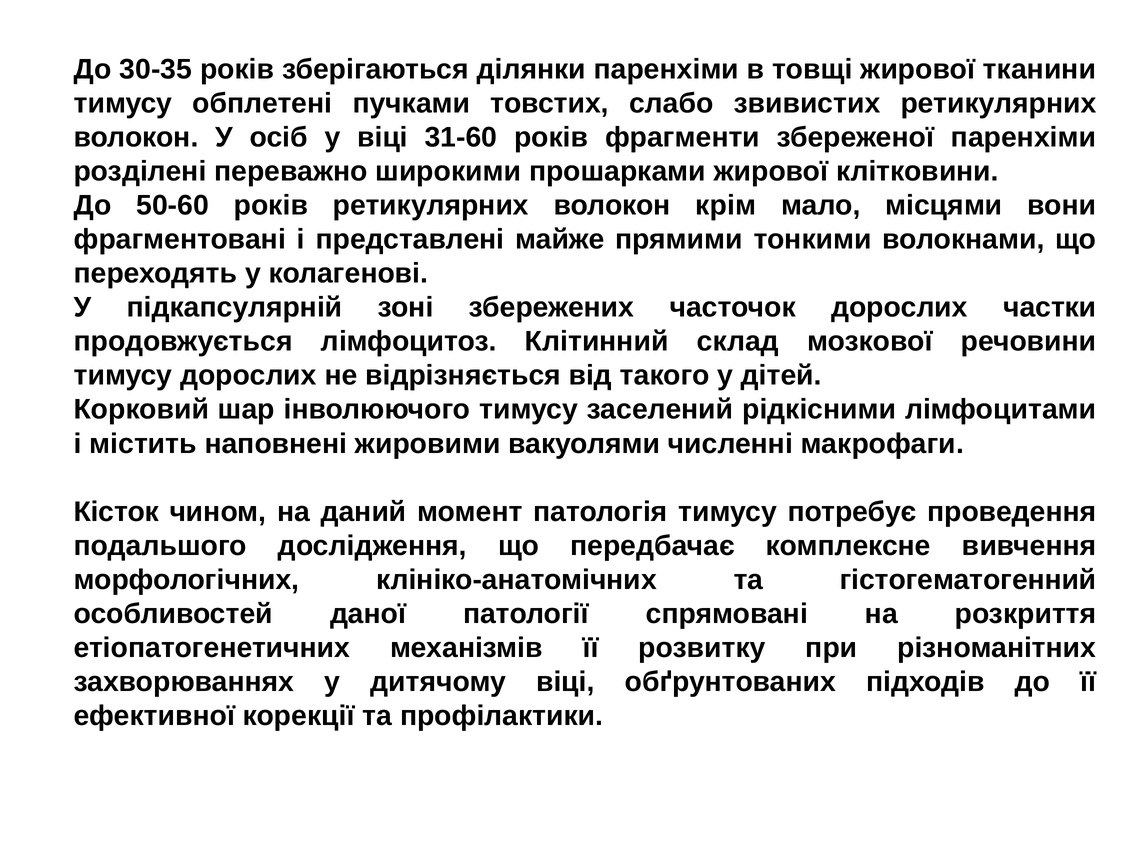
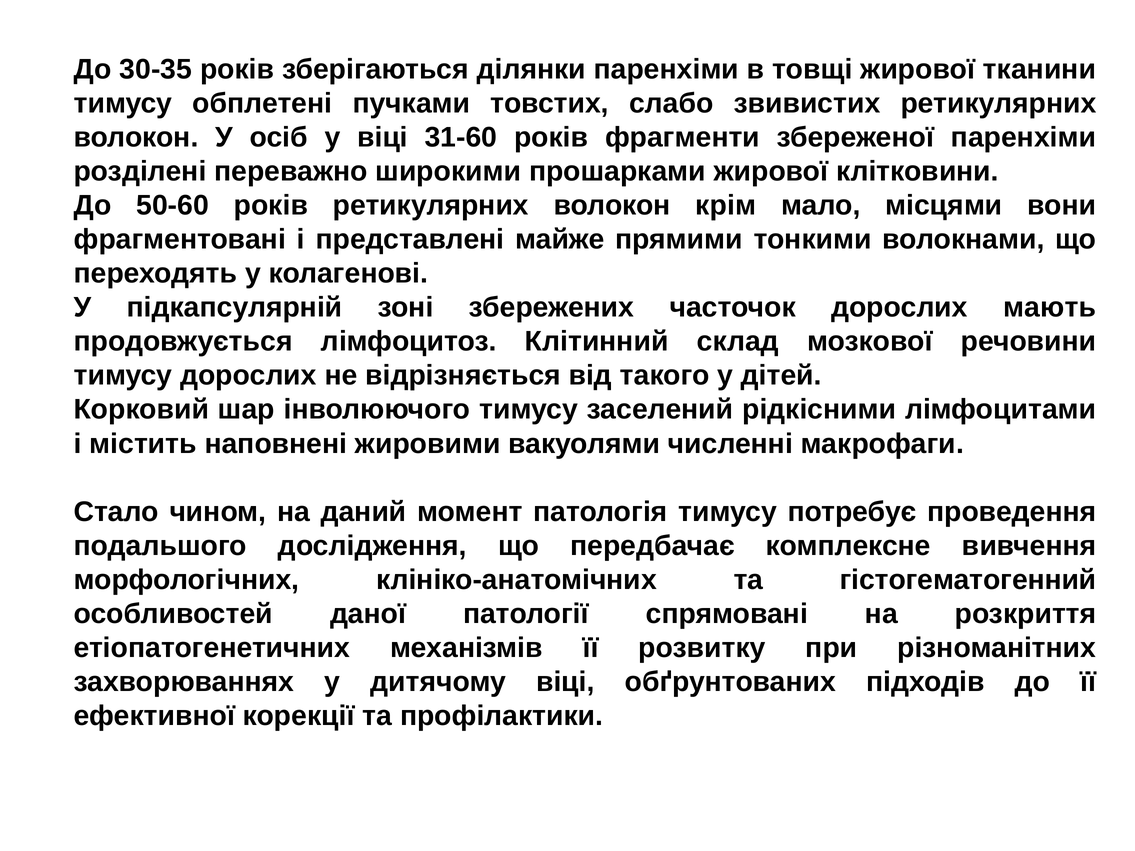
частки: частки -> мають
Кісток: Кісток -> Стало
